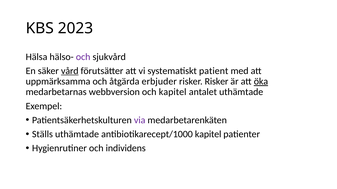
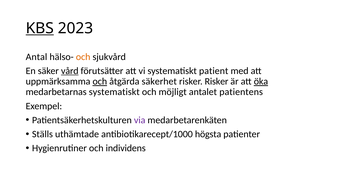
KBS underline: none -> present
Hälsa: Hälsa -> Antal
och at (83, 57) colour: purple -> orange
och at (100, 82) underline: none -> present
erbjuder: erbjuder -> säkerhet
medarbetarnas webbversion: webbversion -> systematiskt
och kapitel: kapitel -> möjligt
antalet uthämtade: uthämtade -> patientens
antibiotikarecept/1000 kapitel: kapitel -> högsta
